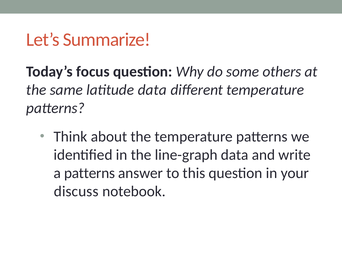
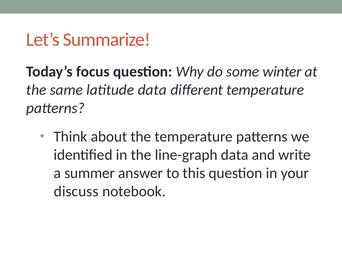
others: others -> winter
a patterns: patterns -> summer
